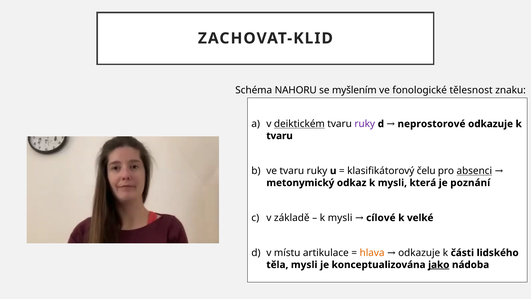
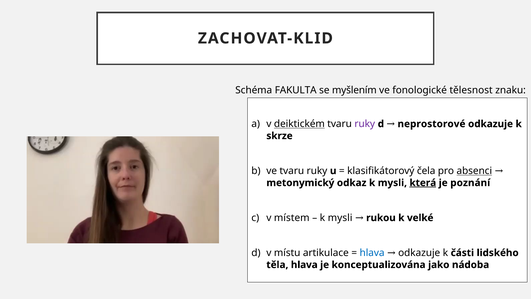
NAHORU: NAHORU -> FAKULTA
tvaru at (280, 136): tvaru -> skrze
čelu: čelu -> čela
která underline: none -> present
základě: základě -> místem
cílové: cílové -> rukou
hlava at (372, 253) colour: orange -> blue
těla mysli: mysli -> hlava
jako underline: present -> none
